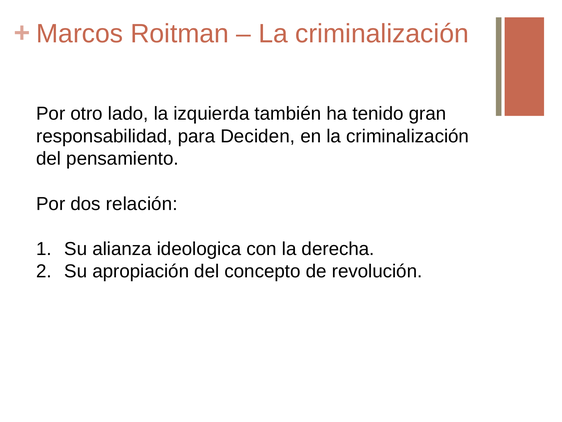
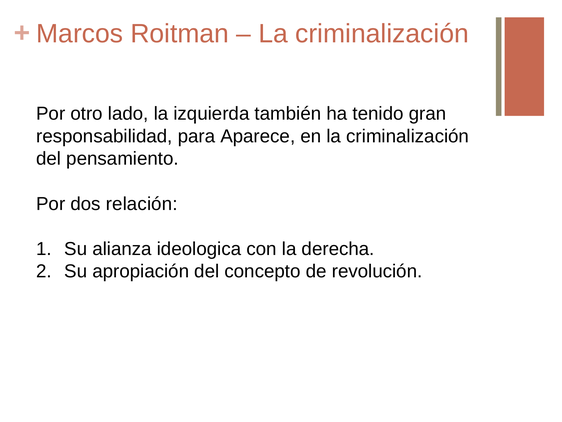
Deciden: Deciden -> Aparece
